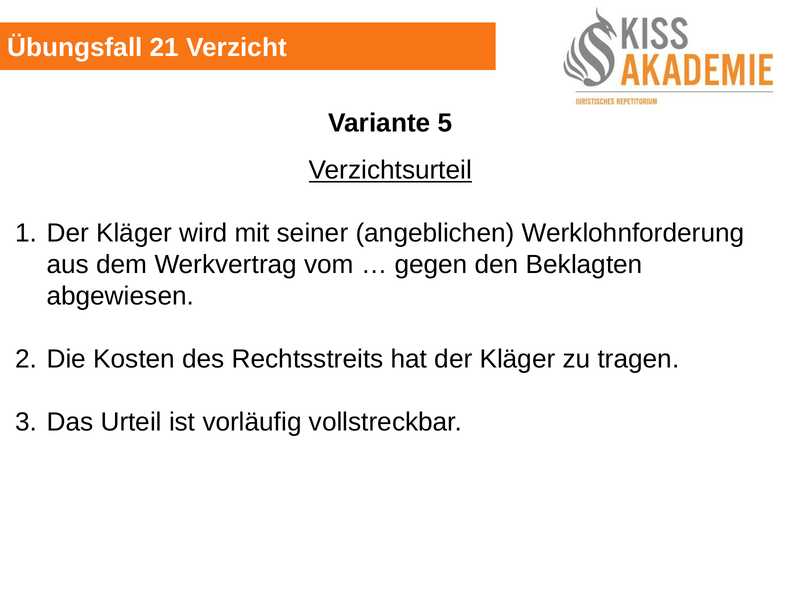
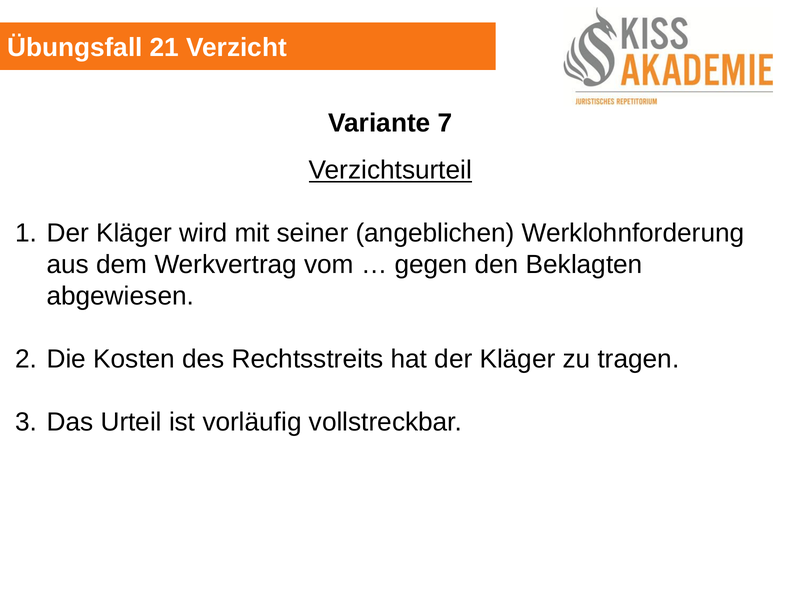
5: 5 -> 7
